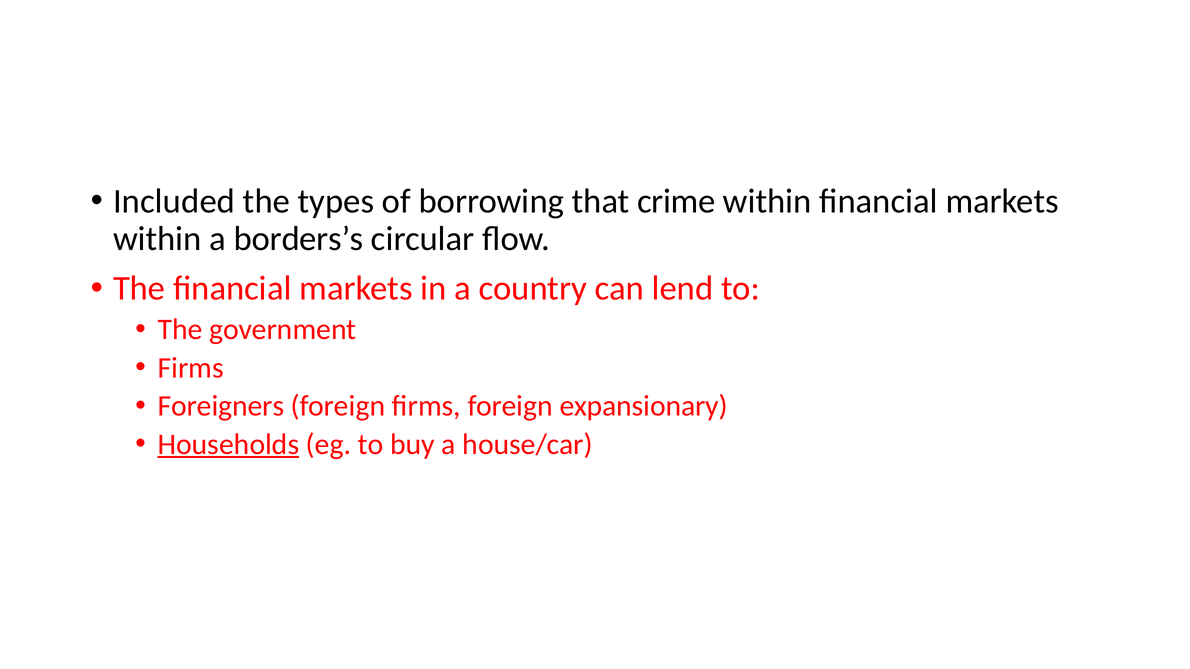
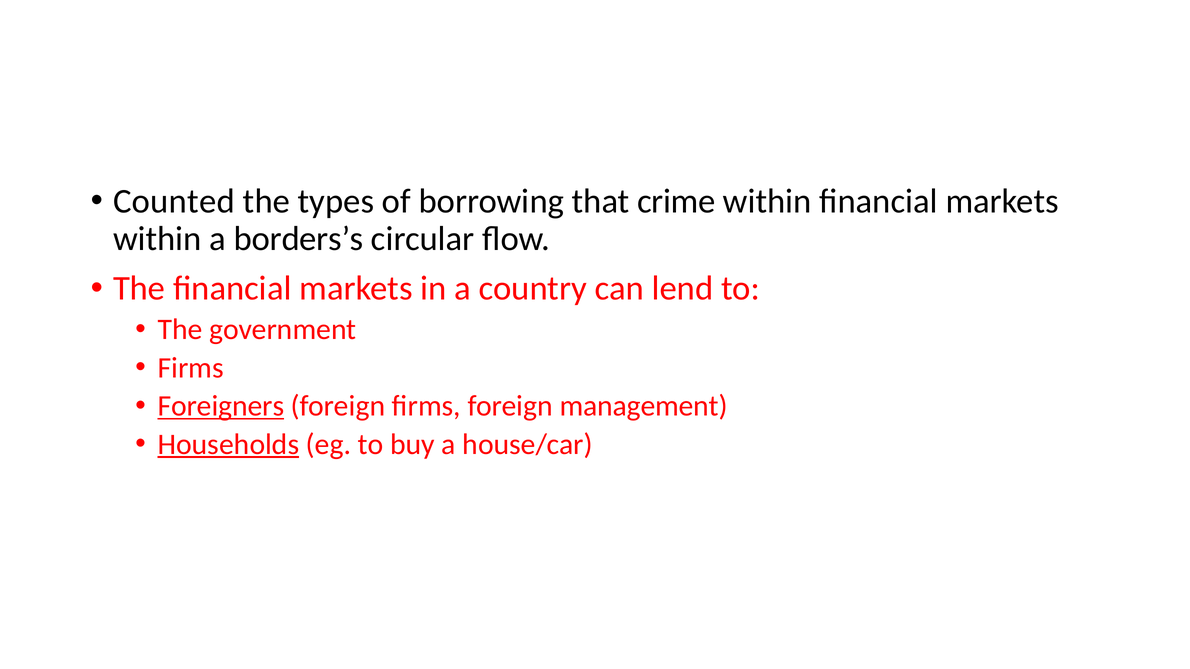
Included: Included -> Counted
Foreigners underline: none -> present
expansionary: expansionary -> management
